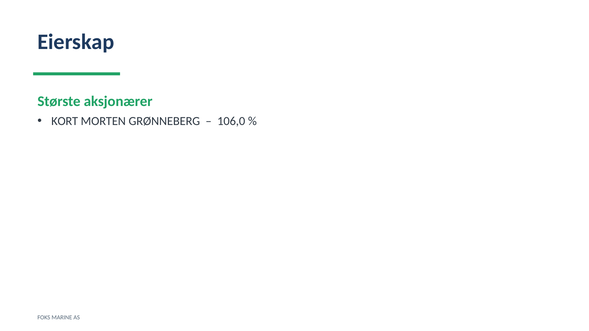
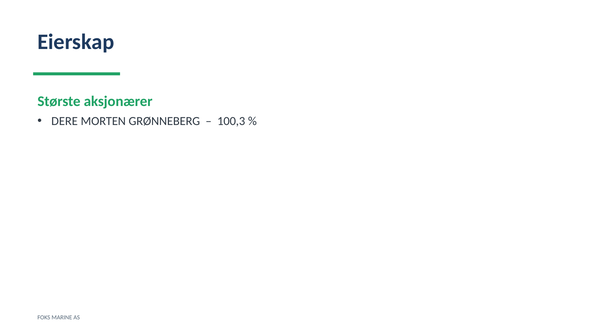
KORT: KORT -> DERE
106,0: 106,0 -> 100,3
